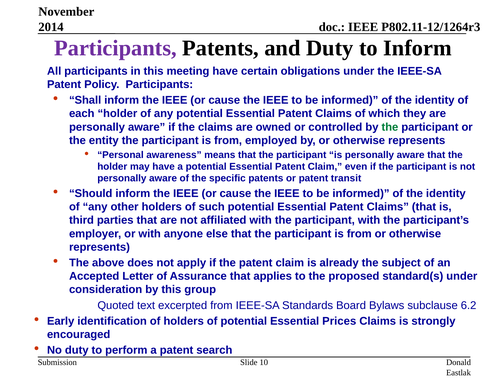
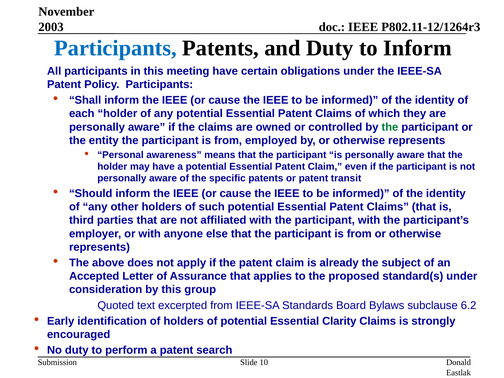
2014: 2014 -> 2003
Participants at (115, 48) colour: purple -> blue
Prices: Prices -> Clarity
